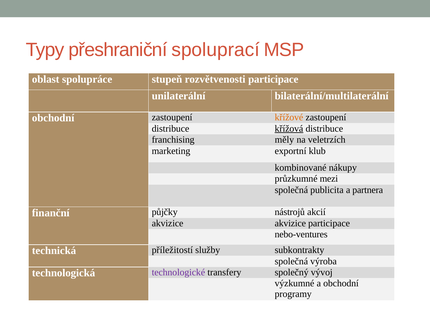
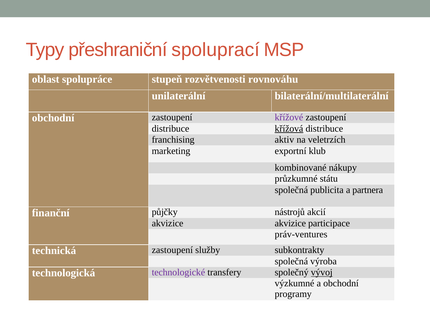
rozvětvenosti participace: participace -> rovnováhu
křížové colour: orange -> purple
měly: měly -> aktiv
mezi: mezi -> státu
nebo-ventures: nebo-ventures -> práv-ventures
technická příležitostí: příležitostí -> zastoupení
vývoj underline: none -> present
